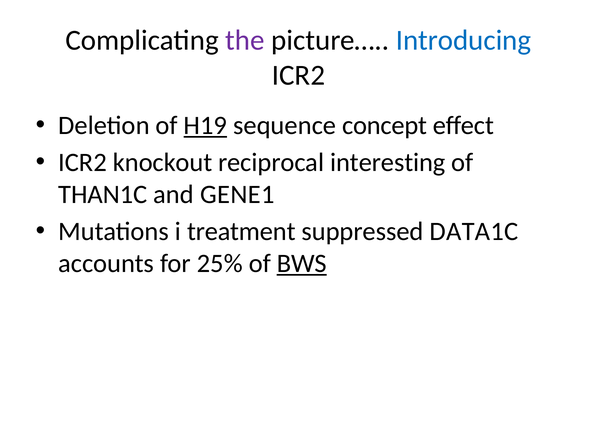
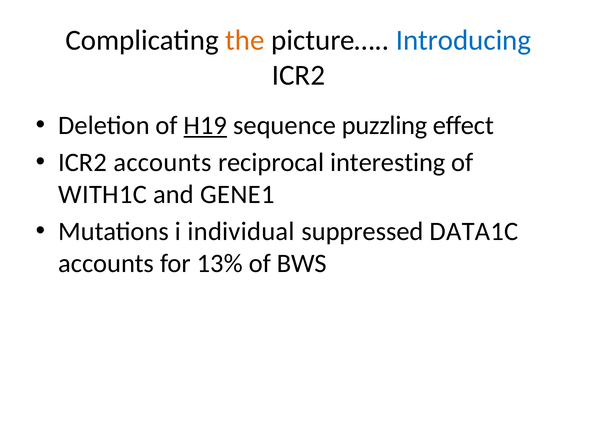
the colour: purple -> orange
concept: concept -> puzzling
ICR2 knockout: knockout -> accounts
THAN1C: THAN1C -> WITH1C
treatment: treatment -> individual
25%: 25% -> 13%
BWS underline: present -> none
